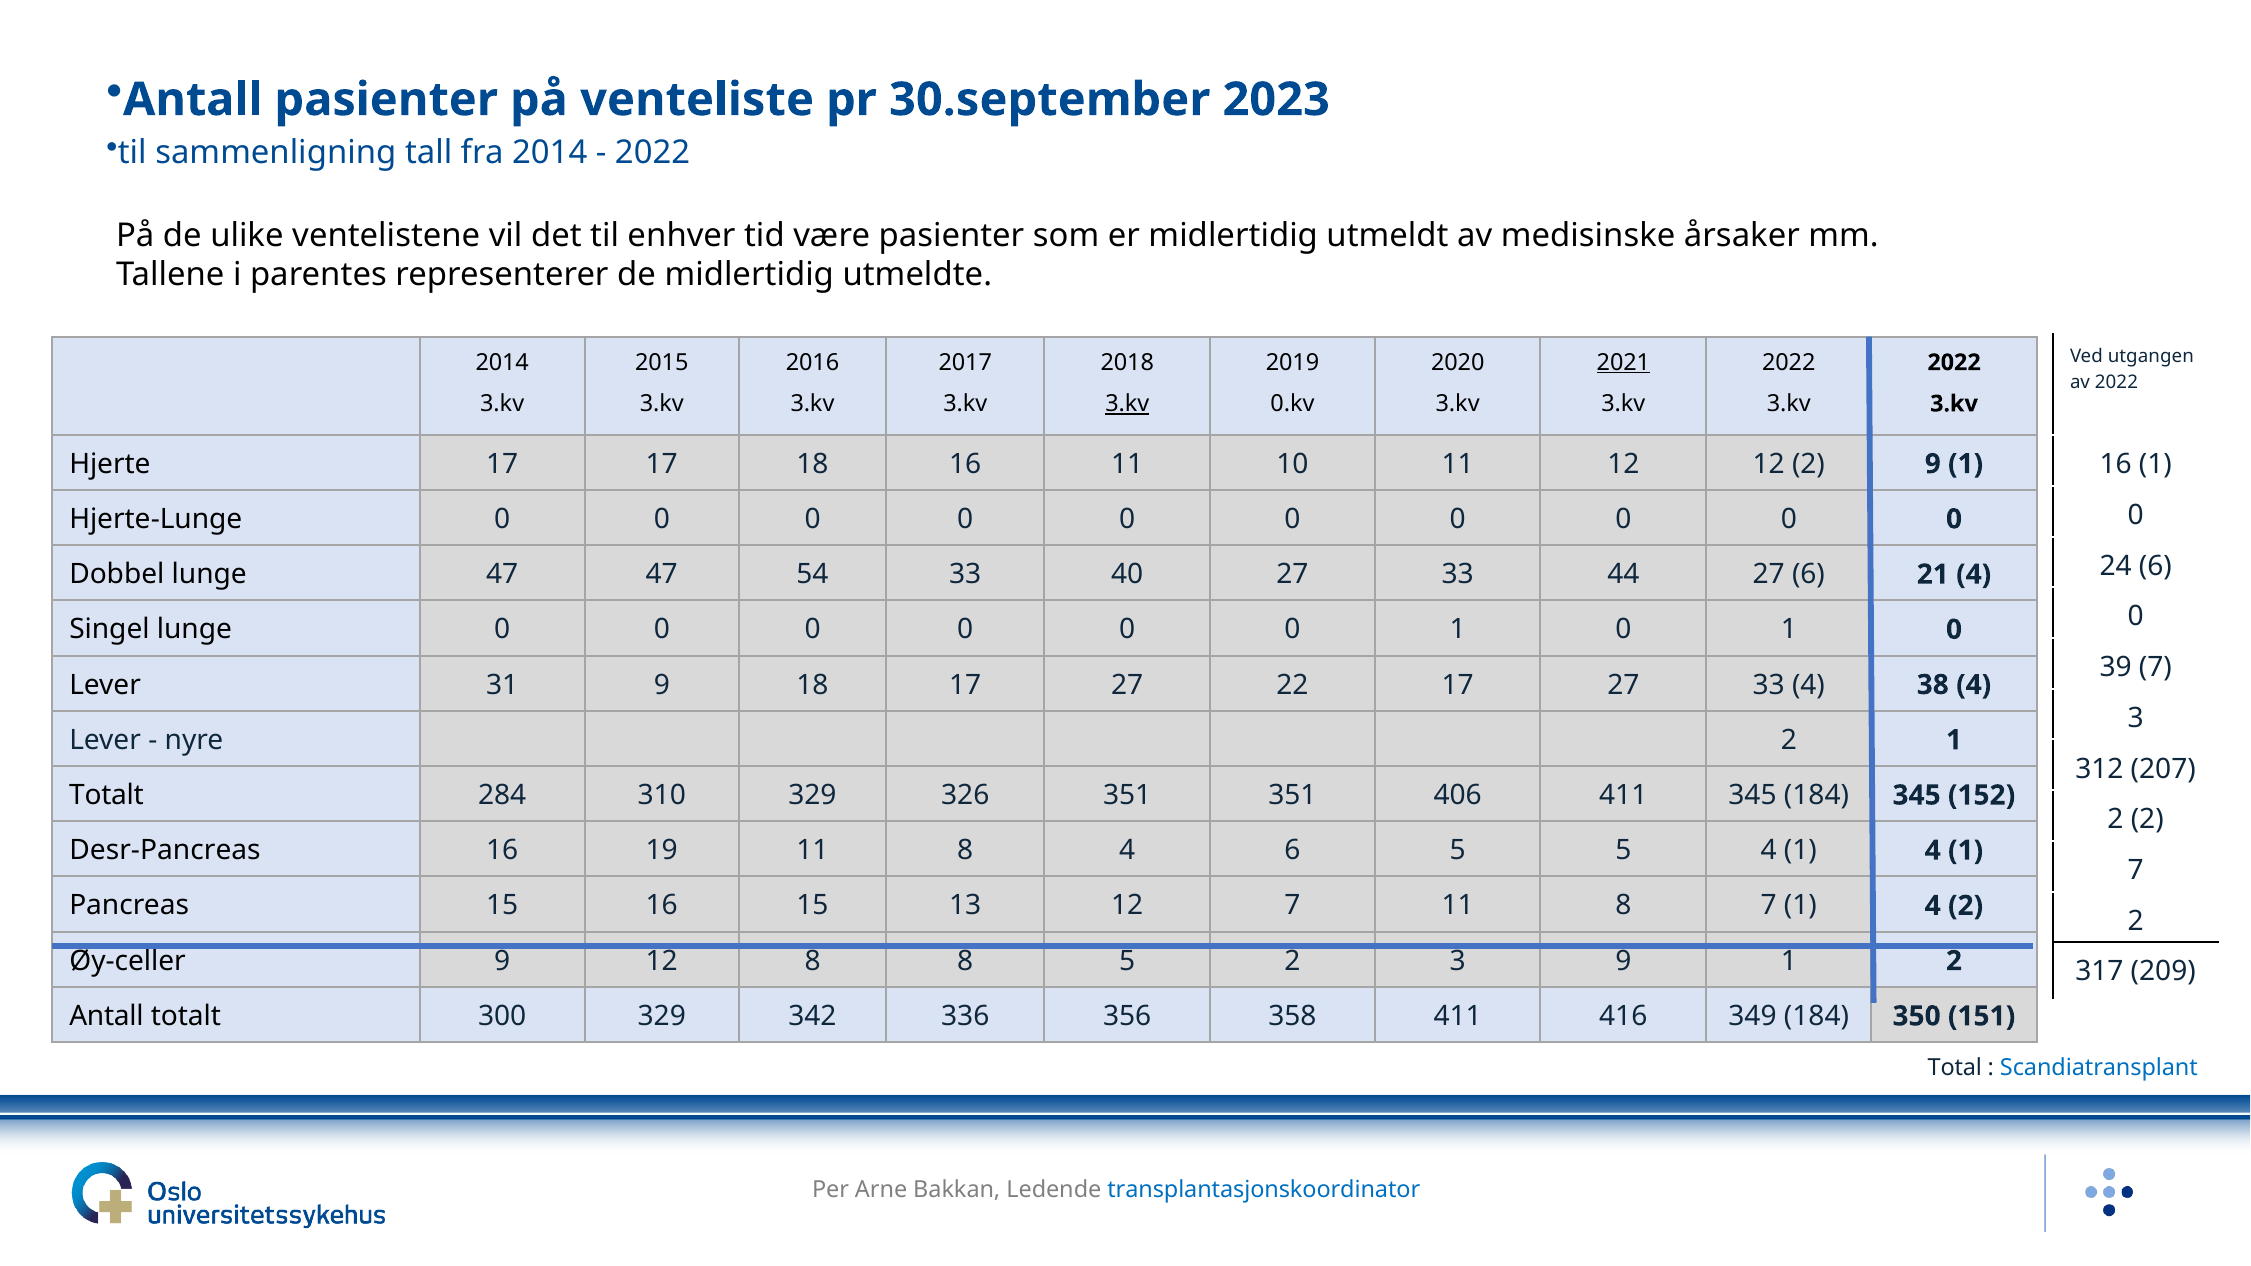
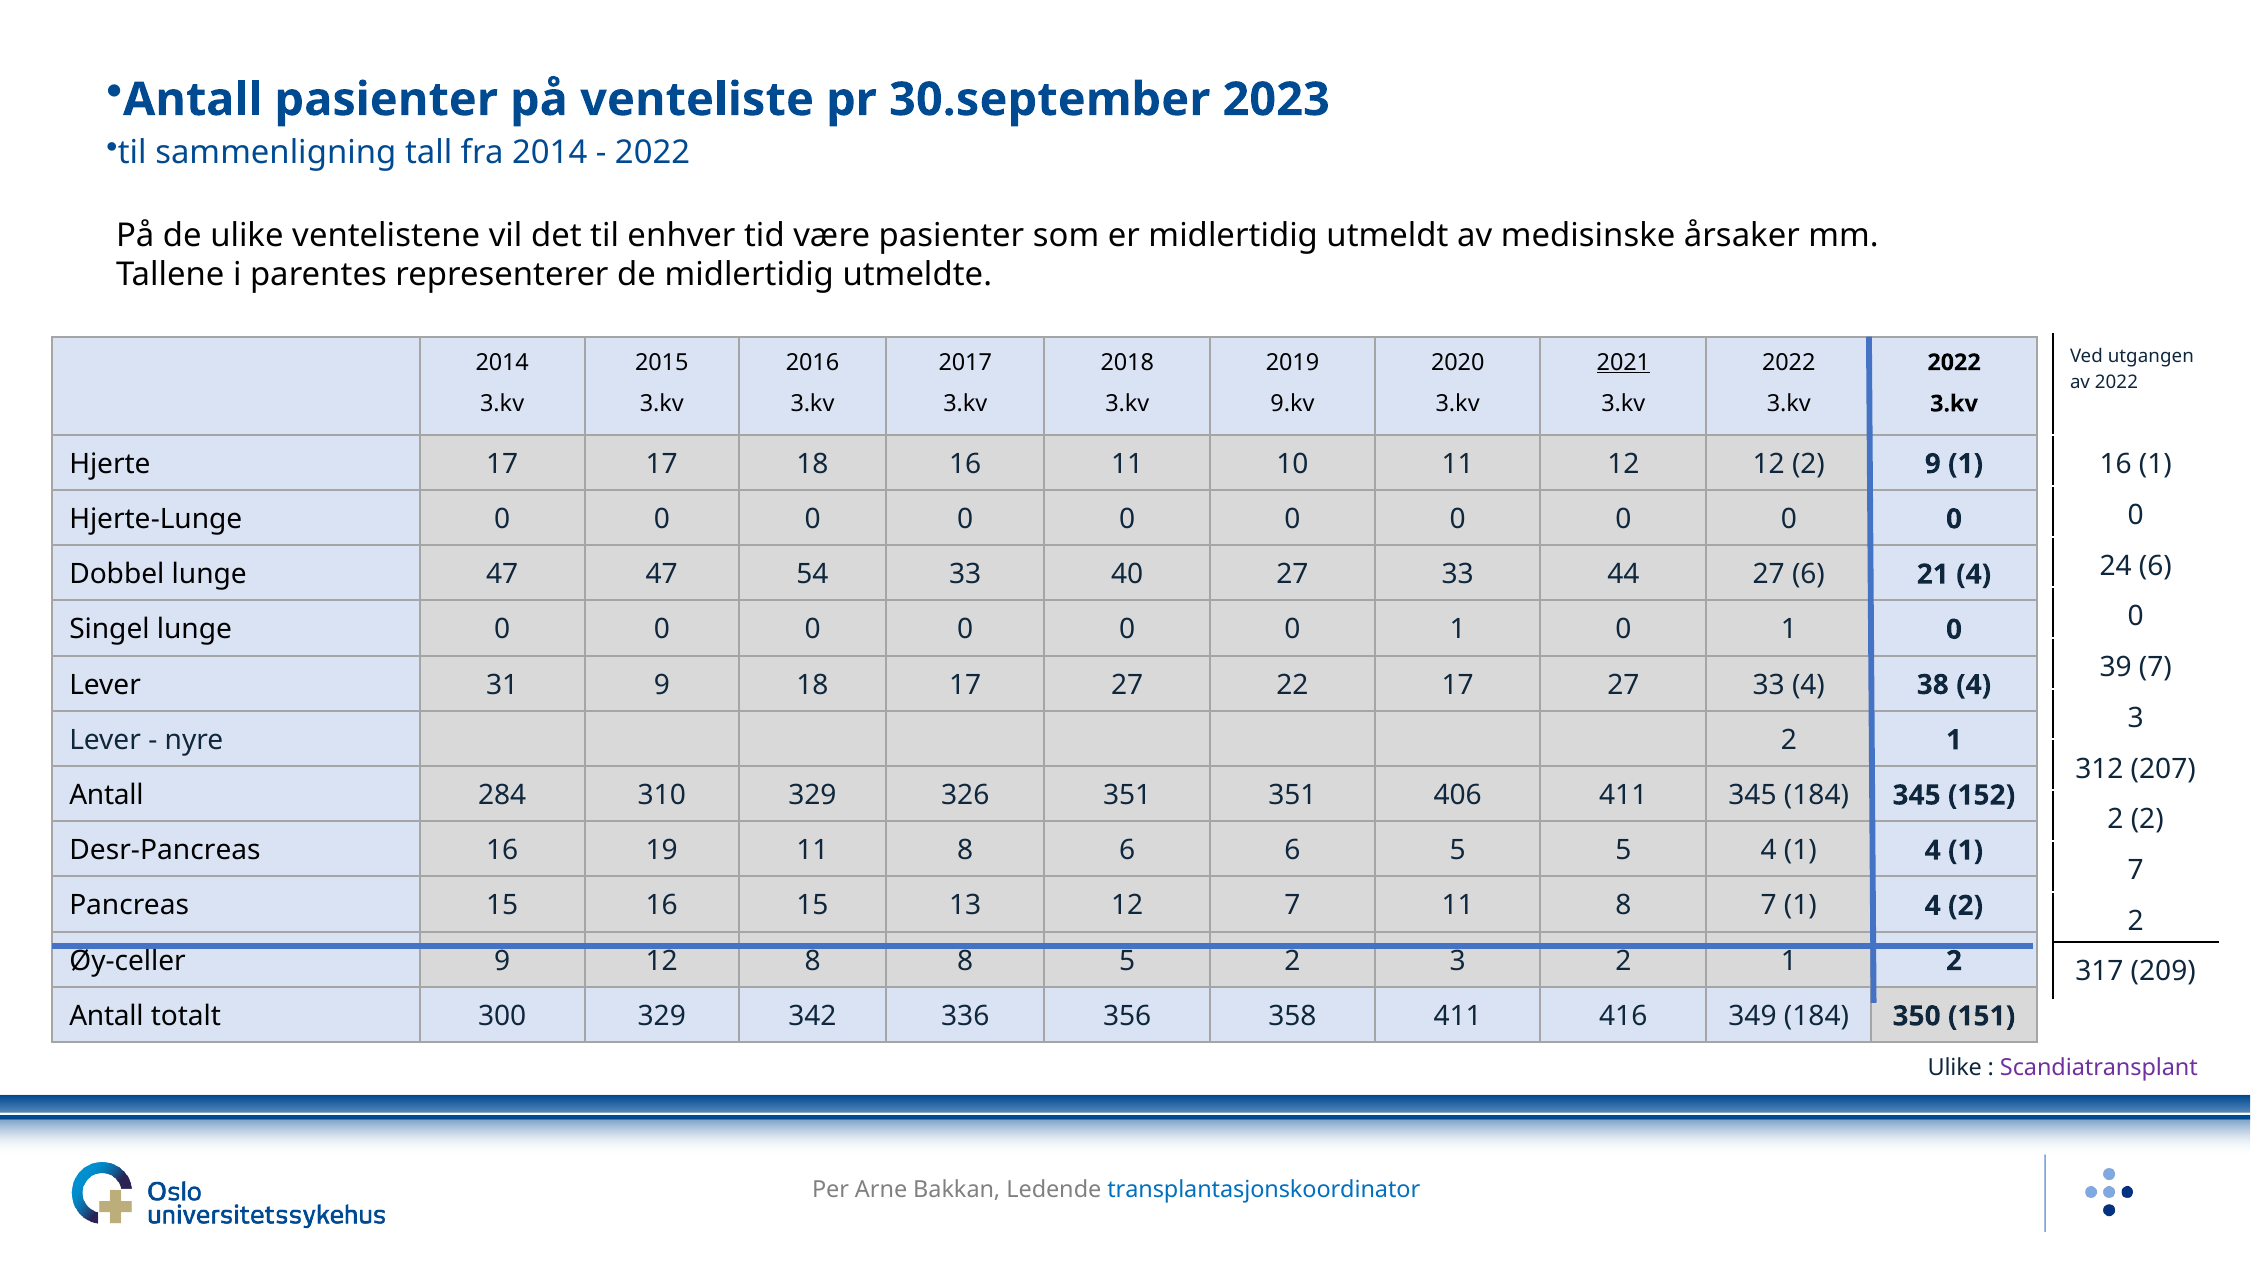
3.kv at (1127, 404) underline: present -> none
0.kv: 0.kv -> 9.kv
Totalt at (106, 795): Totalt -> Antall
8 4: 4 -> 6
3 9: 9 -> 2
Total at (1955, 1068): Total -> Ulike
Scandiatransplant colour: blue -> purple
